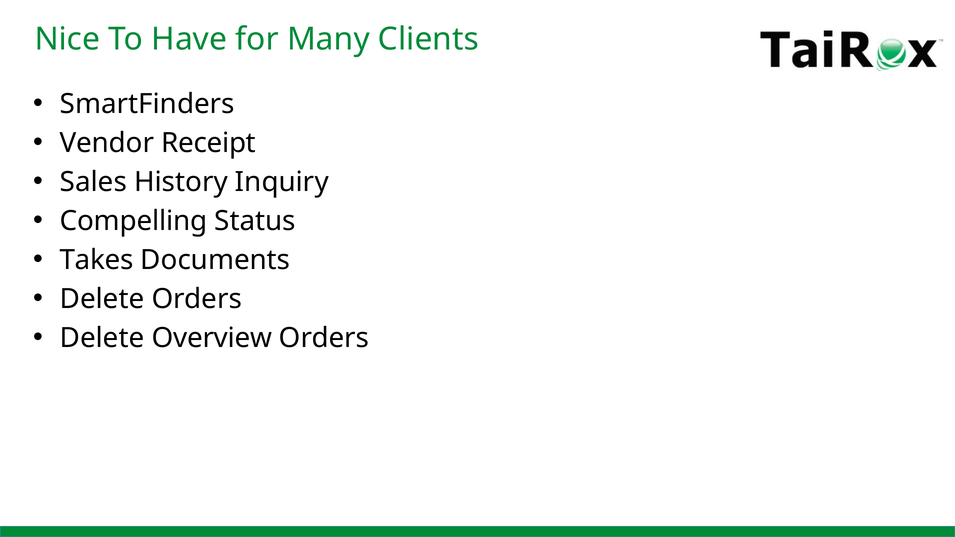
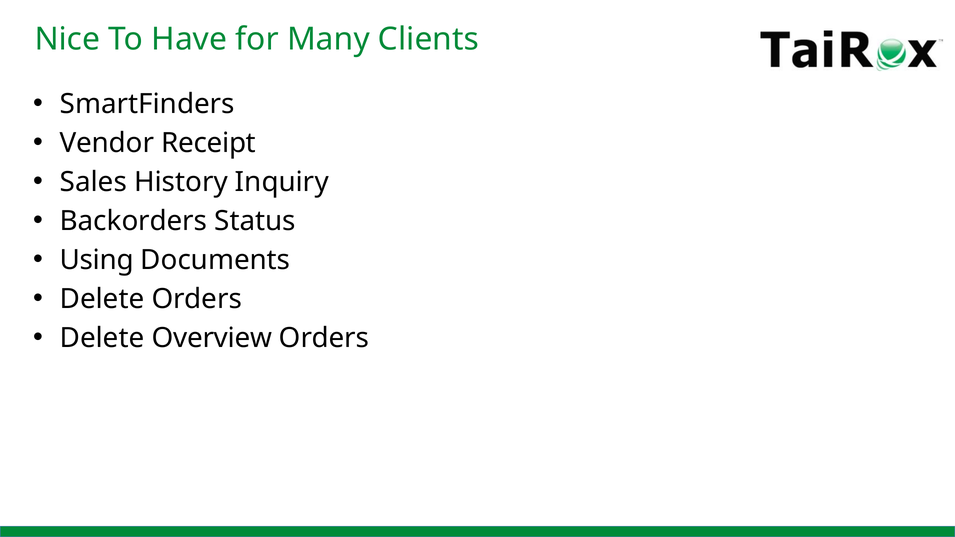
Compelling: Compelling -> Backorders
Takes: Takes -> Using
